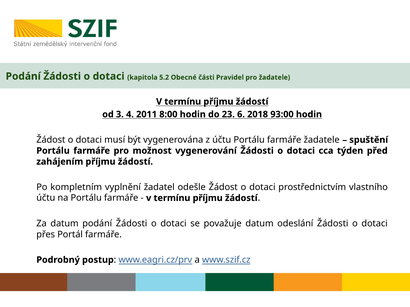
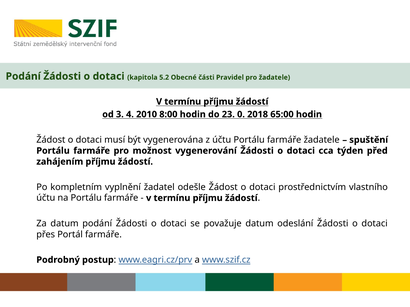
2011: 2011 -> 2010
6: 6 -> 0
93:00: 93:00 -> 65:00
